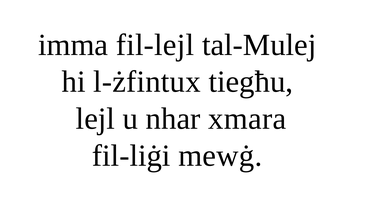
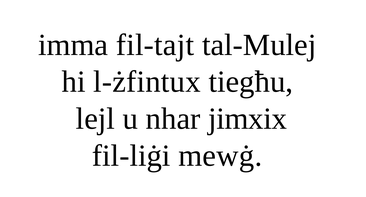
fil-lejl: fil-lejl -> fil-tajt
xmara: xmara -> jimxix
